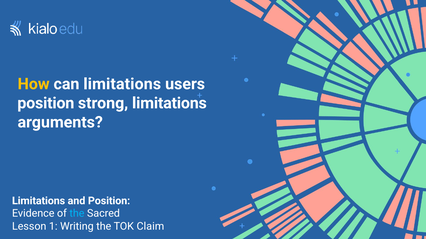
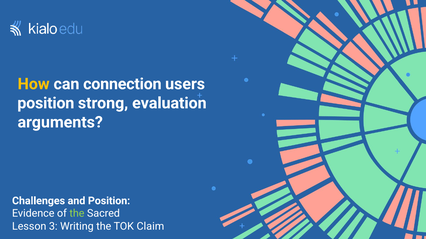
can limitations: limitations -> connection
strong limitations: limitations -> evaluation
Limitations at (39, 201): Limitations -> Challenges
the at (77, 214) colour: light blue -> light green
1: 1 -> 3
